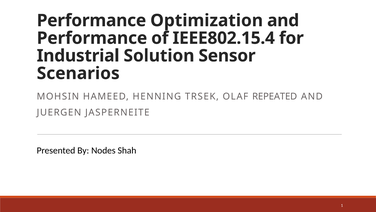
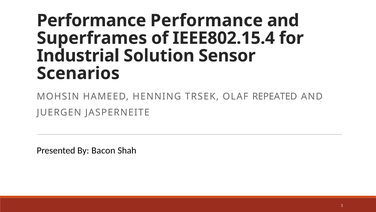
Performance Optimization: Optimization -> Performance
Performance at (92, 38): Performance -> Superframes
Nodes: Nodes -> Bacon
